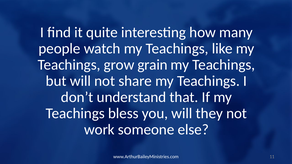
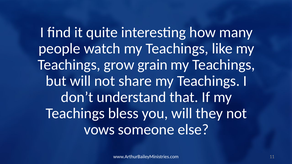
work: work -> vows
